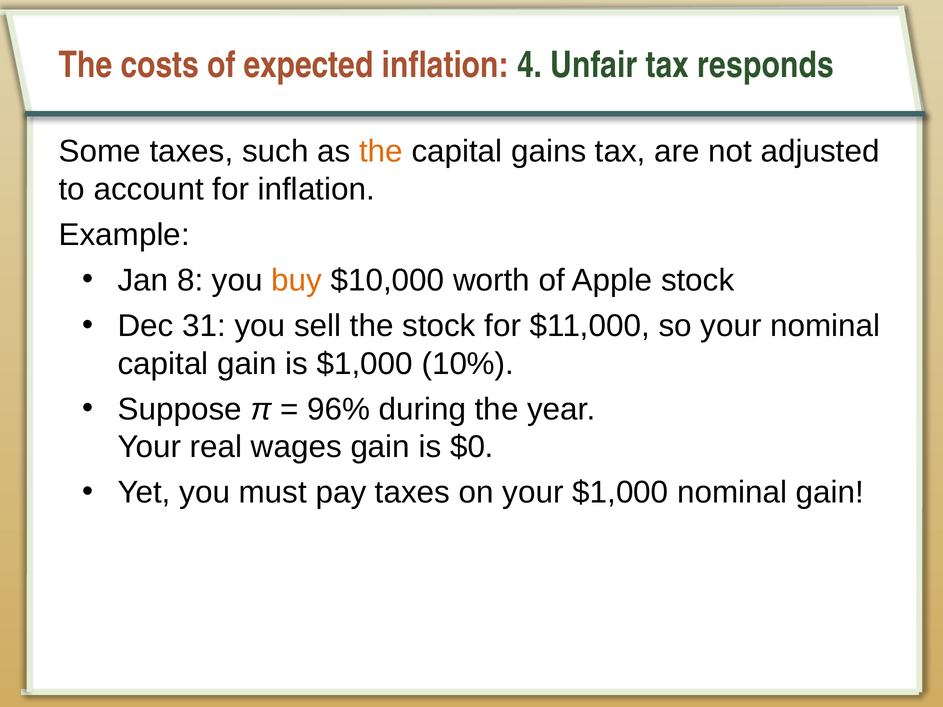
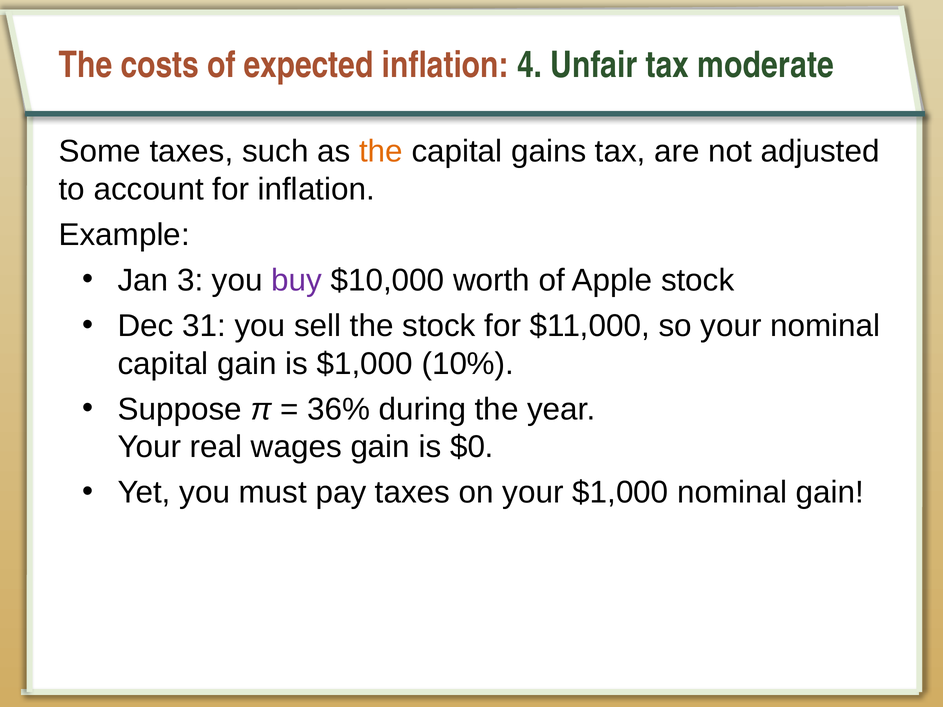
responds: responds -> moderate
8: 8 -> 3
buy colour: orange -> purple
96%: 96% -> 36%
